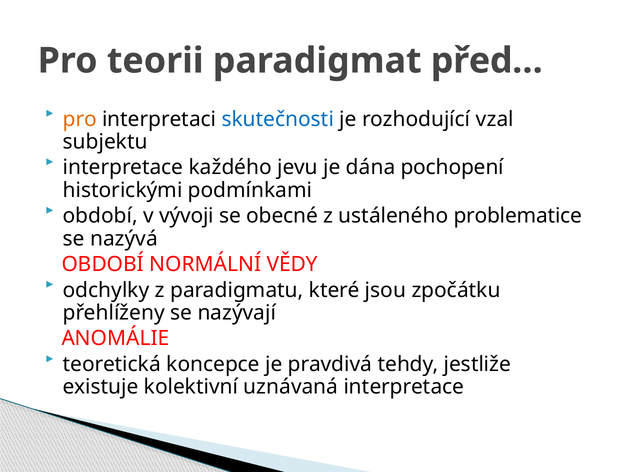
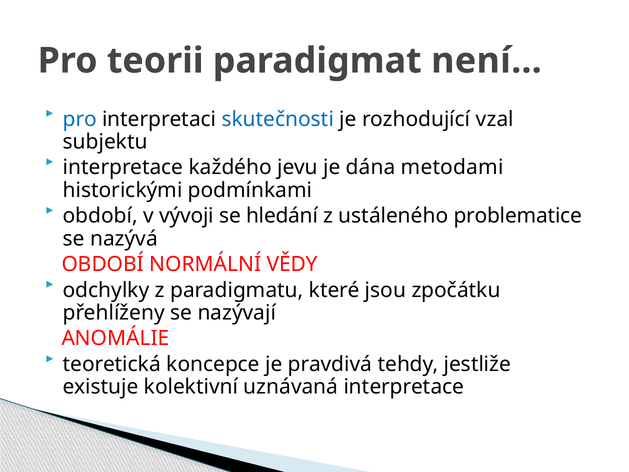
před…: před… -> není…
pro at (80, 119) colour: orange -> blue
pochopení: pochopení -> metodami
obecné: obecné -> hledání
